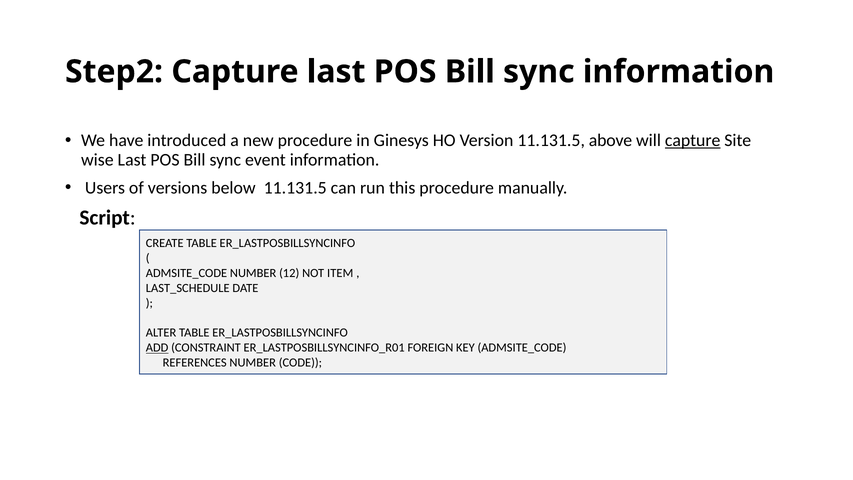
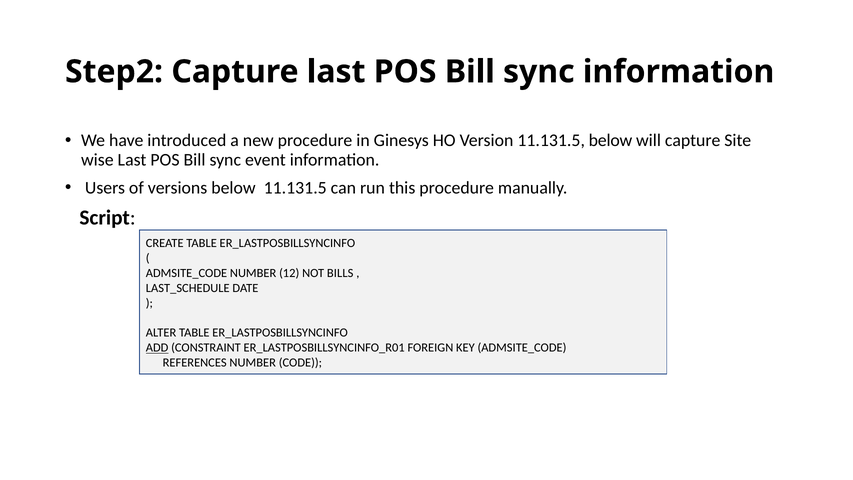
11.131.5 above: above -> below
capture at (693, 140) underline: present -> none
ITEM: ITEM -> BILLS
